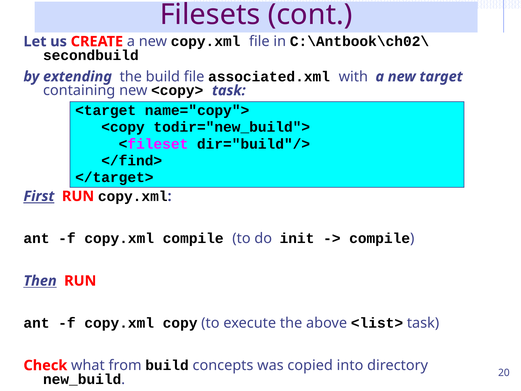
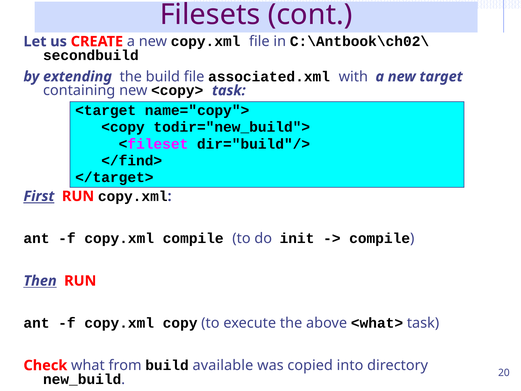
<list>: <list> -> <what>
concepts: concepts -> available
